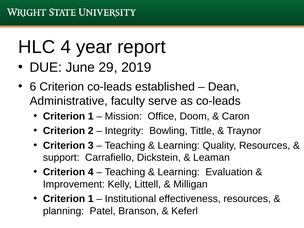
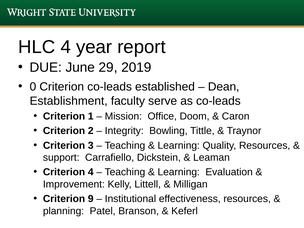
6: 6 -> 0
Administrative: Administrative -> Establishment
1 at (91, 199): 1 -> 9
